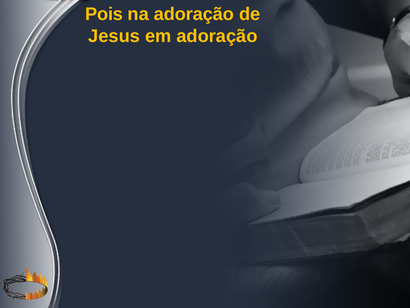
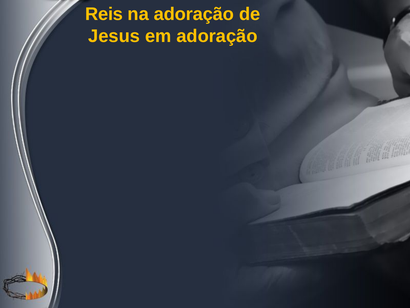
Pois: Pois -> Reis
